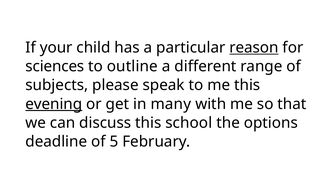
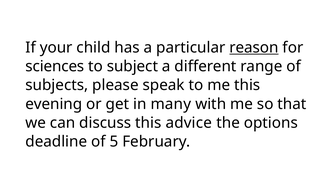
outline: outline -> subject
evening underline: present -> none
school: school -> advice
